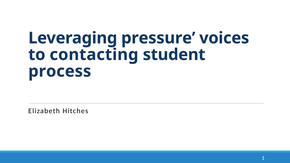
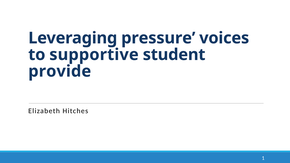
contacting: contacting -> supportive
process: process -> provide
